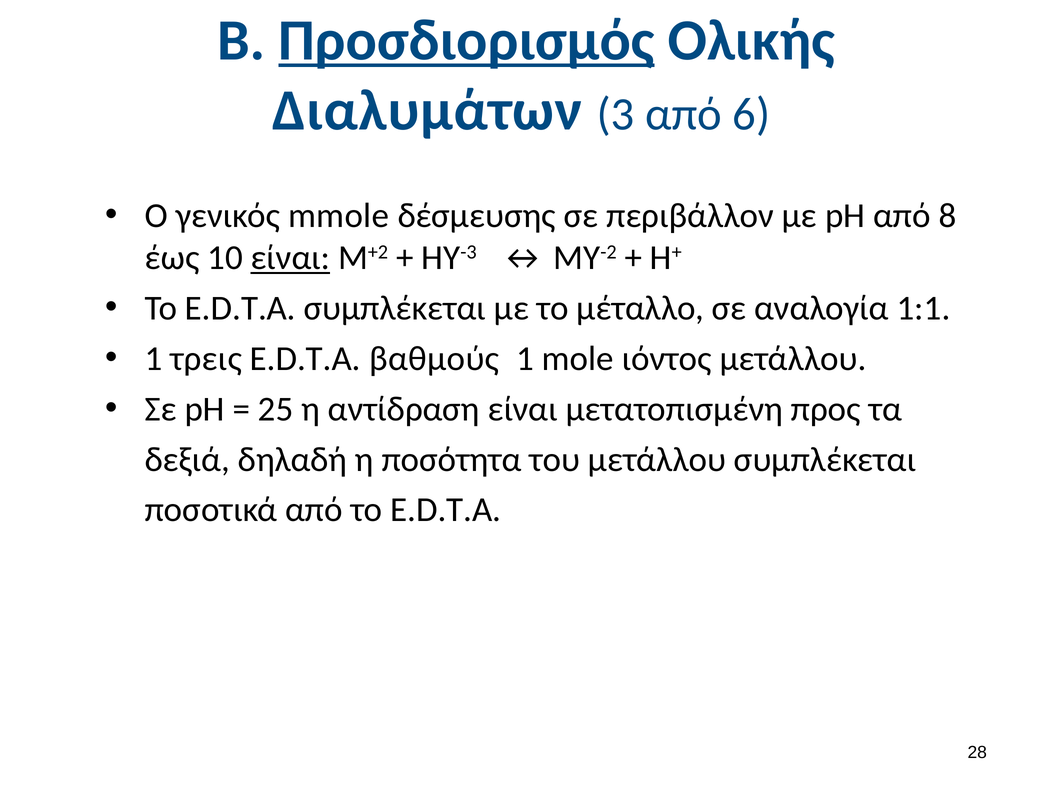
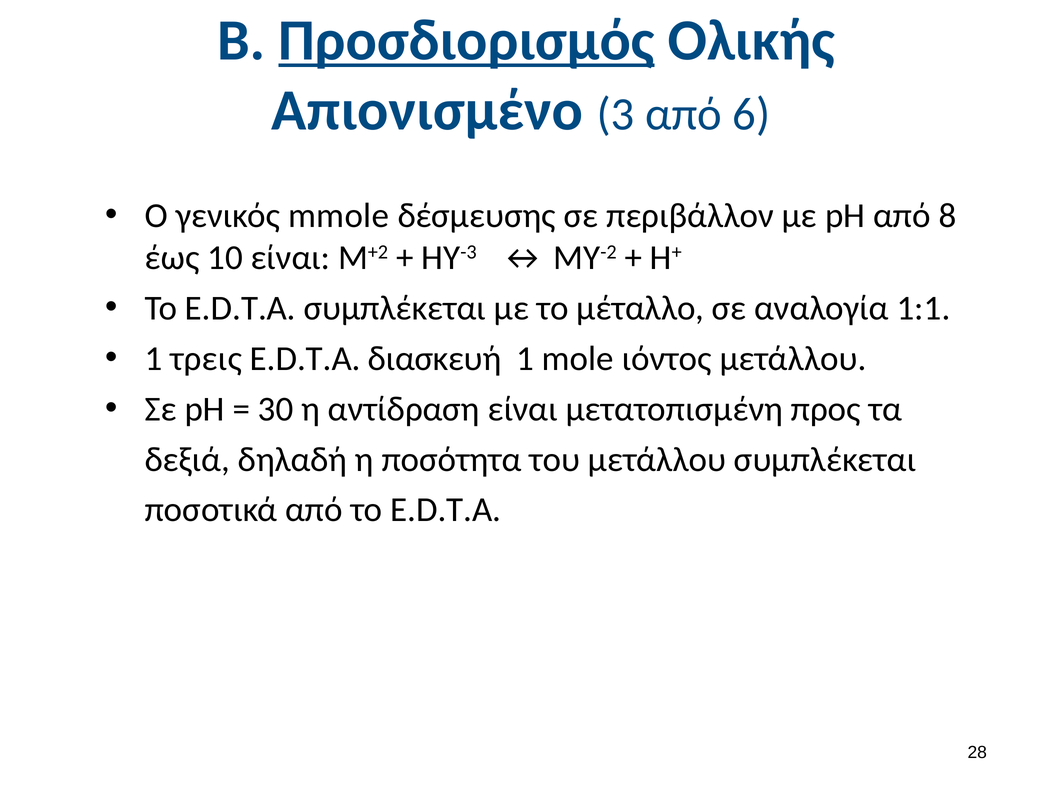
Διαλυμάτων: Διαλυμάτων -> Απιονισμένο
είναι at (290, 258) underline: present -> none
βαθμούς: βαθμούς -> διασκευή
25: 25 -> 30
